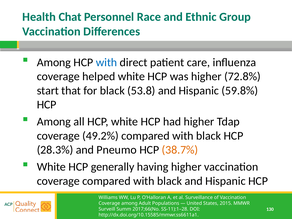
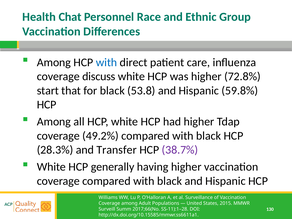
helped: helped -> discuss
Pneumo: Pneumo -> Transfer
38.7% colour: orange -> purple
